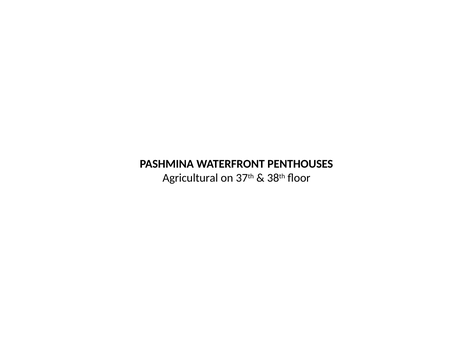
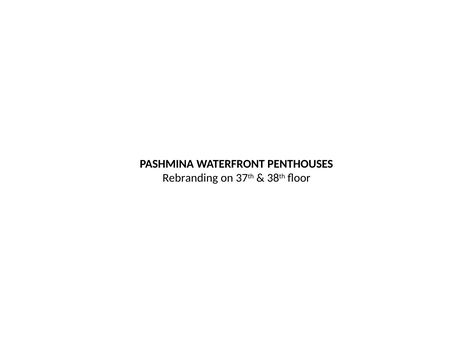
Agricultural: Agricultural -> Rebranding
